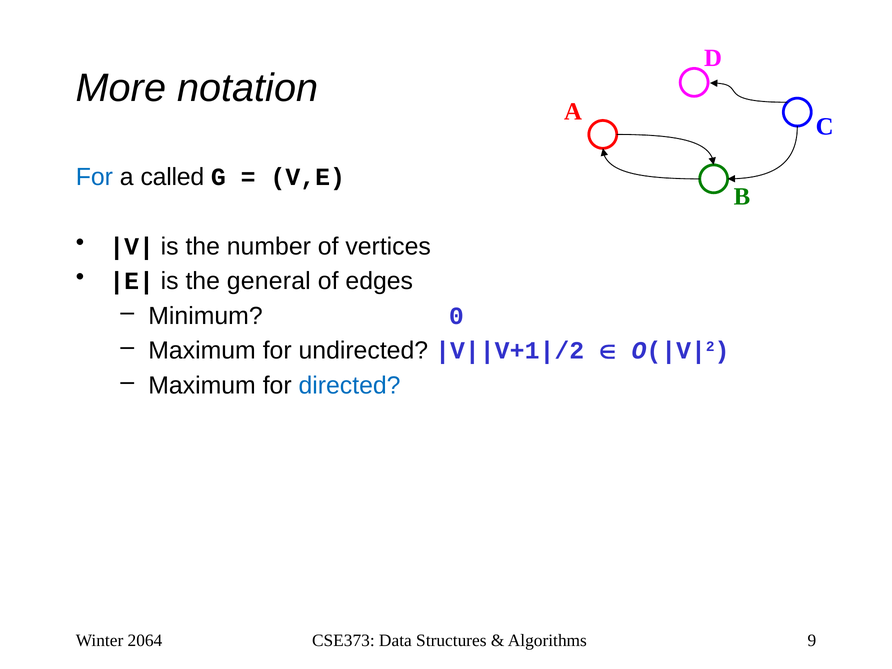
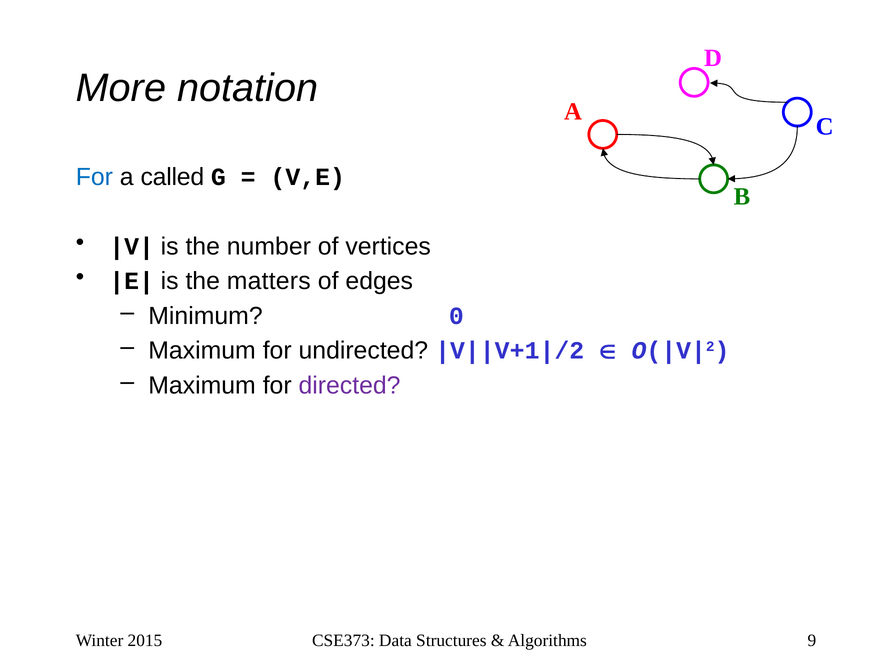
general: general -> matters
directed colour: blue -> purple
2064: 2064 -> 2015
